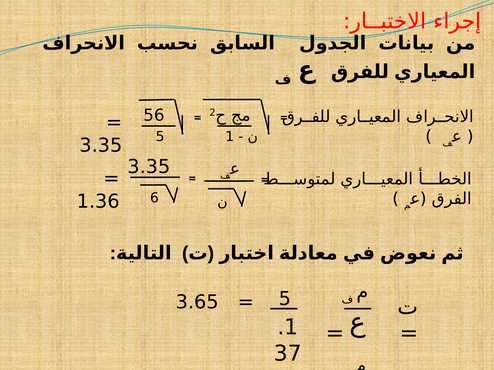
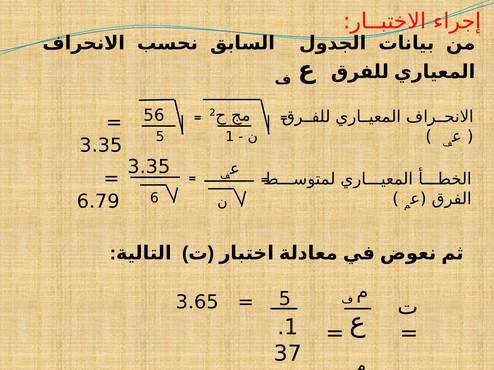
1.36: 1.36 -> 6.79
